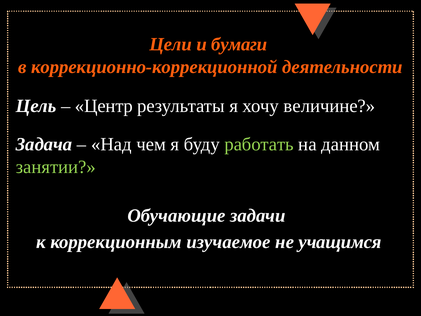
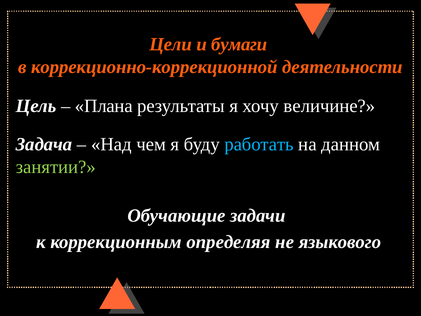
Центр: Центр -> Плана
работать colour: light green -> light blue
изучаемое: изучаемое -> определяя
учащимся: учащимся -> языкового
